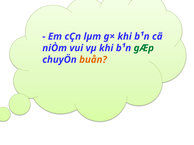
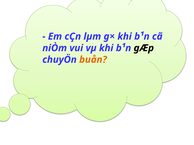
gÆp colour: green -> black
